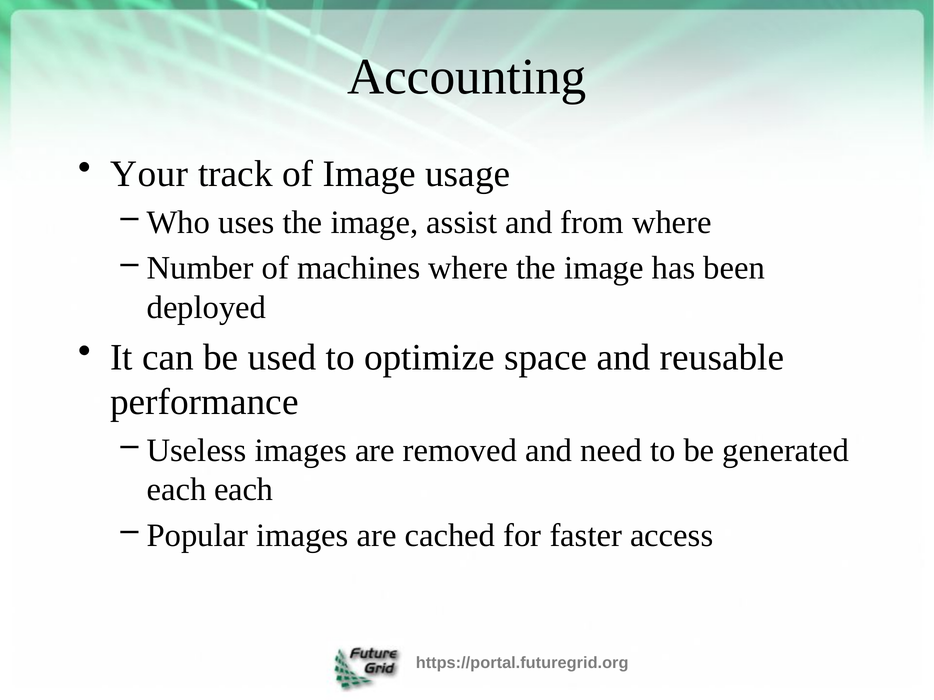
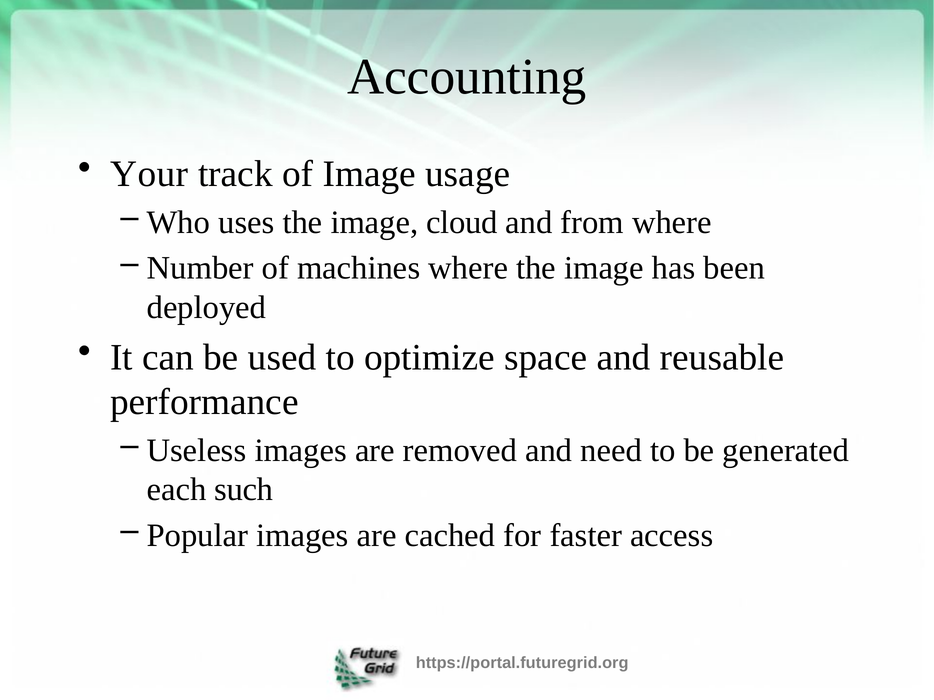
assist: assist -> cloud
each each: each -> such
